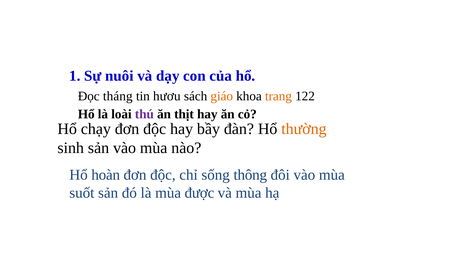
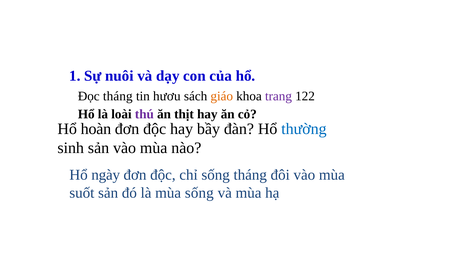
trang colour: orange -> purple
chạy: chạy -> hoàn
thường colour: orange -> blue
hoàn: hoàn -> ngày
sống thông: thông -> tháng
mùa được: được -> sống
